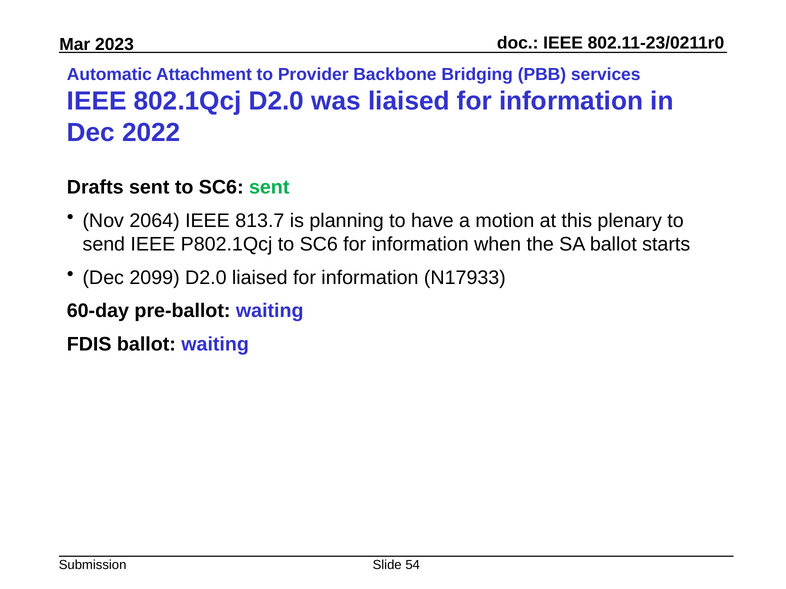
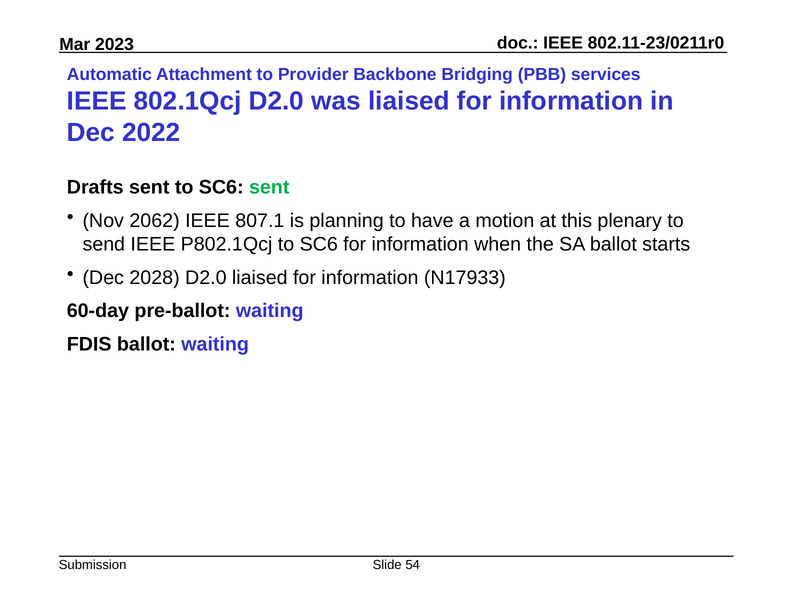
2064: 2064 -> 2062
813.7: 813.7 -> 807.1
2099: 2099 -> 2028
